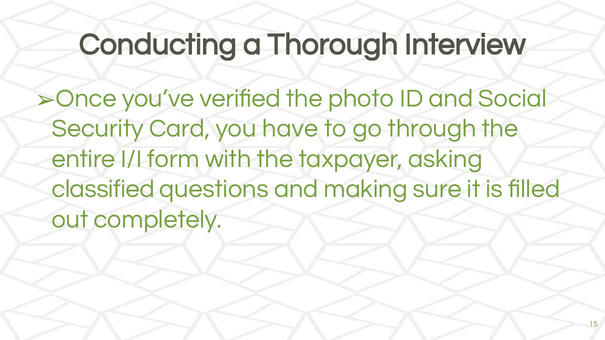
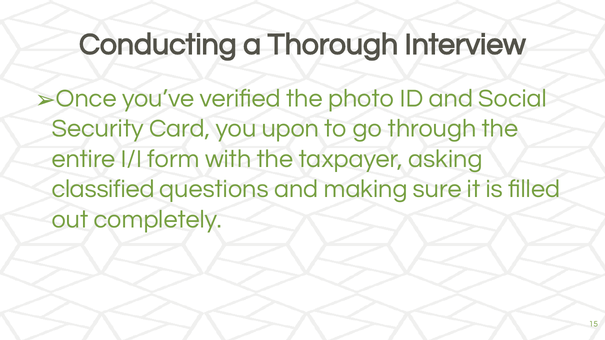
have: have -> upon
